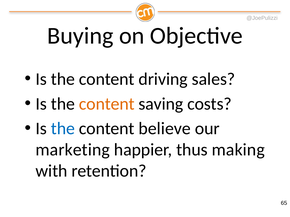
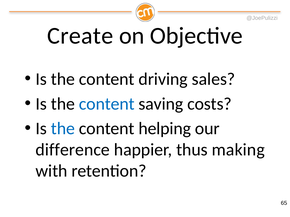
Buying: Buying -> Create
content at (107, 104) colour: orange -> blue
believe: believe -> helping
marketing: marketing -> difference
